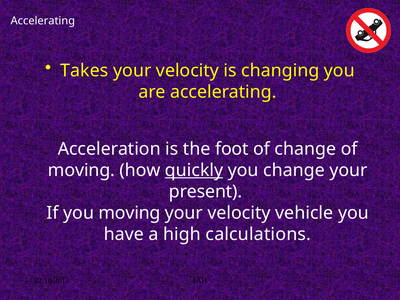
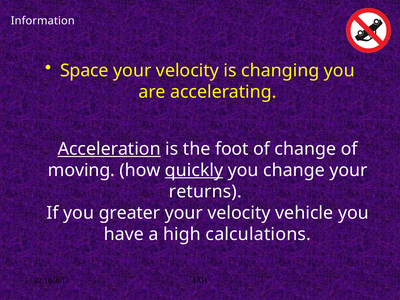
Accelerating at (43, 21): Accelerating -> Information
Takes: Takes -> Space
Acceleration underline: none -> present
present: present -> returns
you moving: moving -> greater
